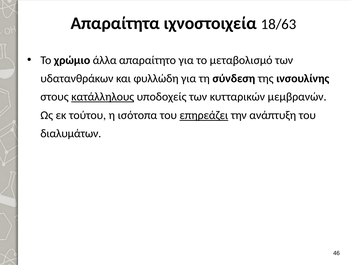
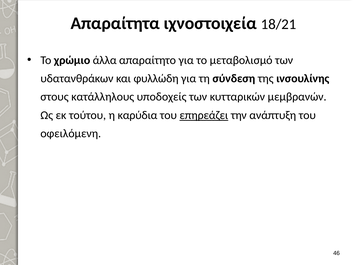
18/63: 18/63 -> 18/21
κατάλληλους underline: present -> none
ισότοπα: ισότοπα -> καρύδια
διαλυμάτων: διαλυμάτων -> οφειλόμενη
